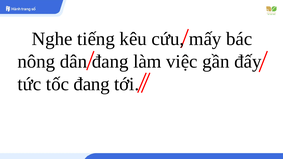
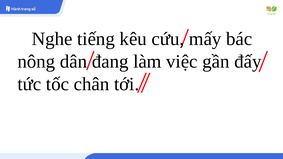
tốc đang: đang -> chân
